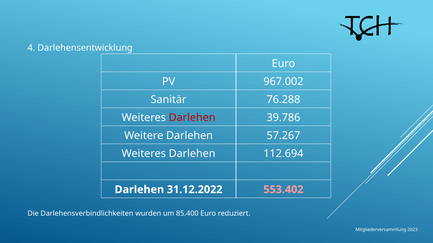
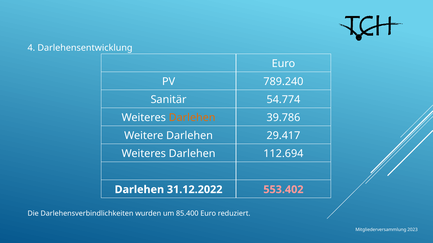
967.002: 967.002 -> 789.240
76.288: 76.288 -> 54.774
Darlehen at (192, 118) colour: red -> orange
57.267: 57.267 -> 29.417
